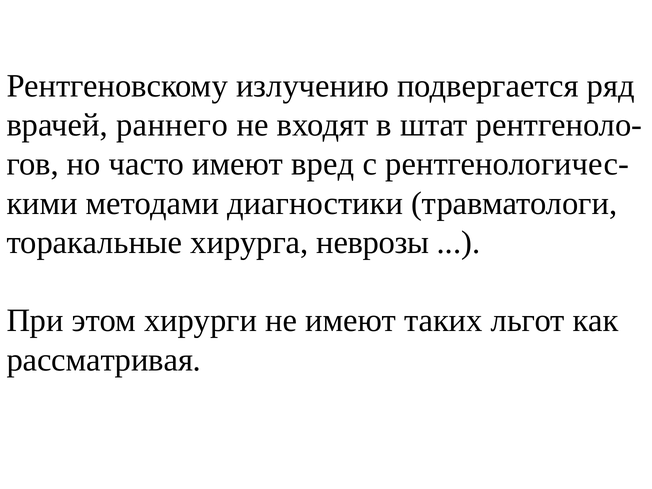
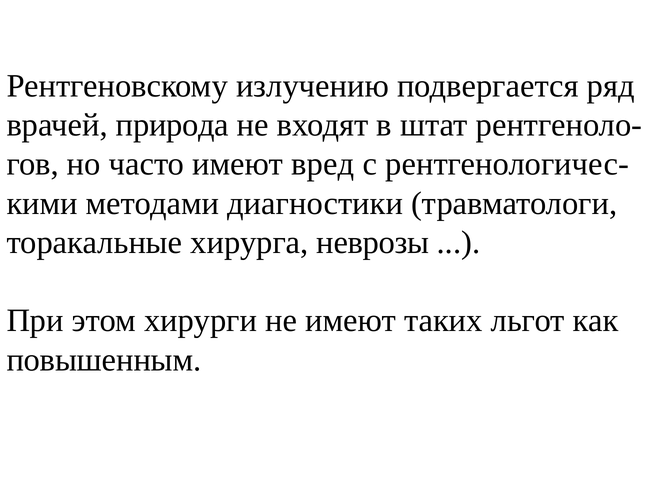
раннего: раннего -> природа
рассматривая: рассматривая -> повышенным
